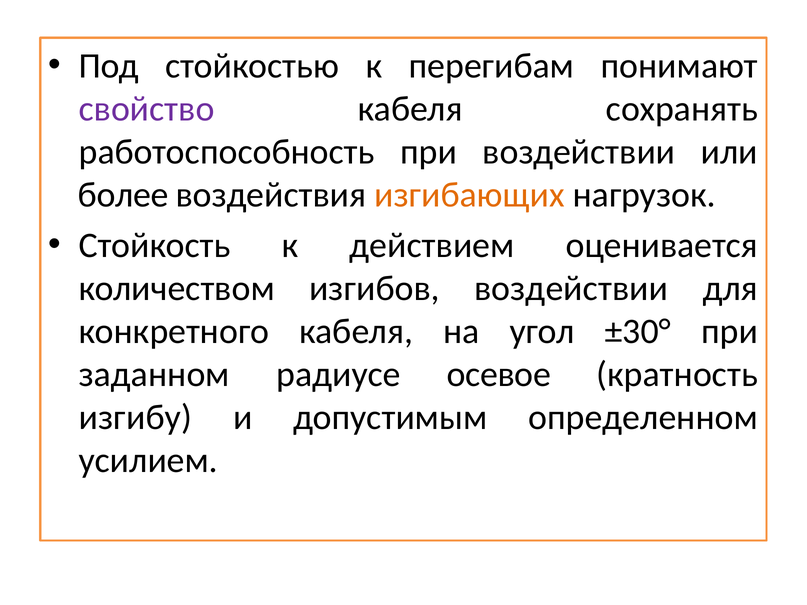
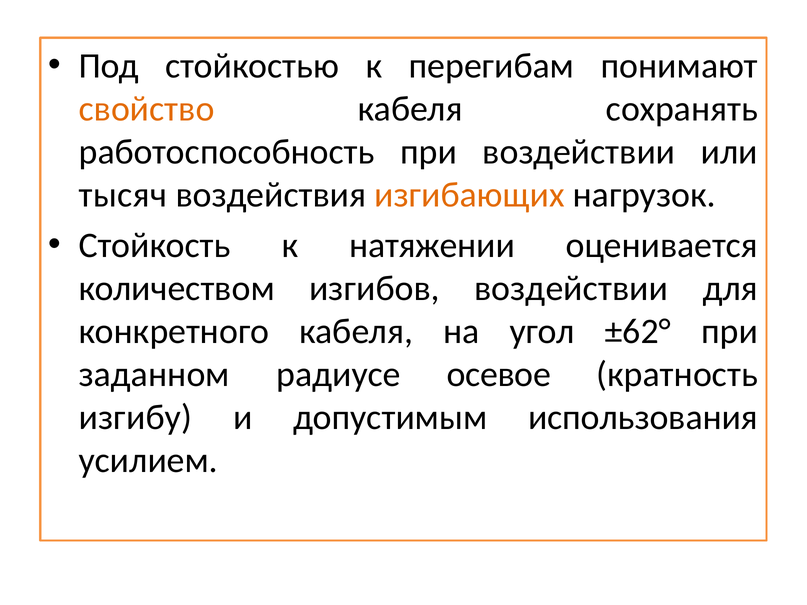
свойство colour: purple -> orange
более: более -> тысяч
действием: действием -> натяжении
±30°: ±30° -> ±62°
определенном: определенном -> использования
